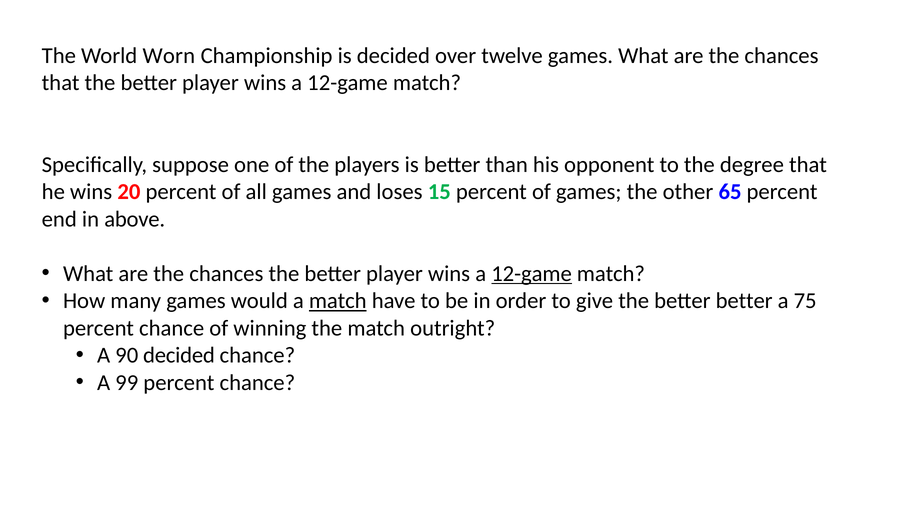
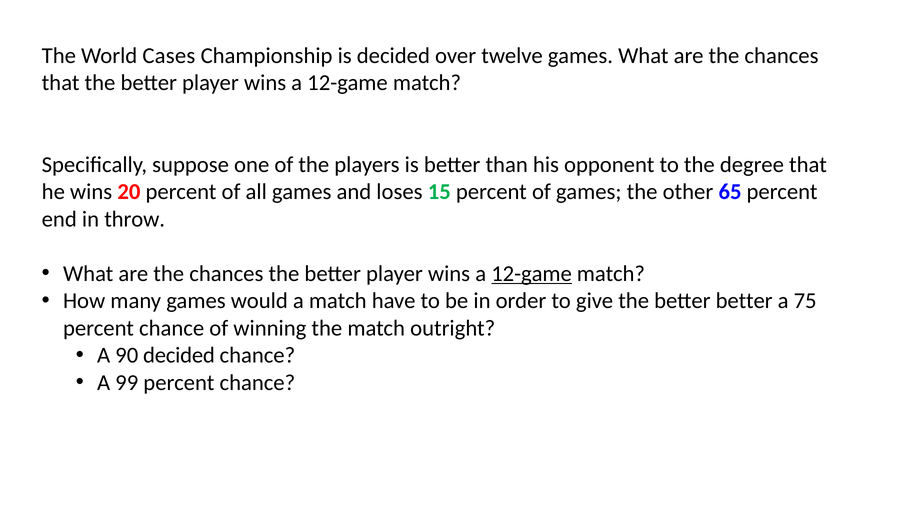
Worn: Worn -> Cases
above: above -> throw
match at (338, 301) underline: present -> none
